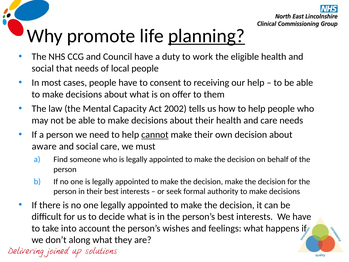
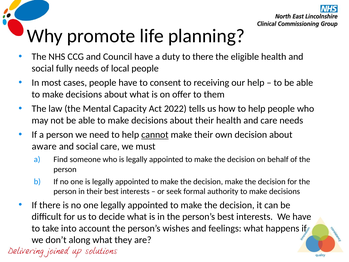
planning underline: present -> none
to work: work -> there
that: that -> fully
2002: 2002 -> 2022
